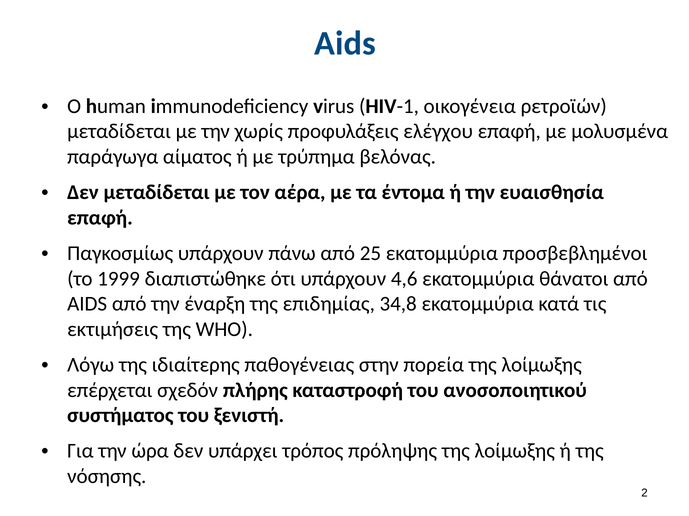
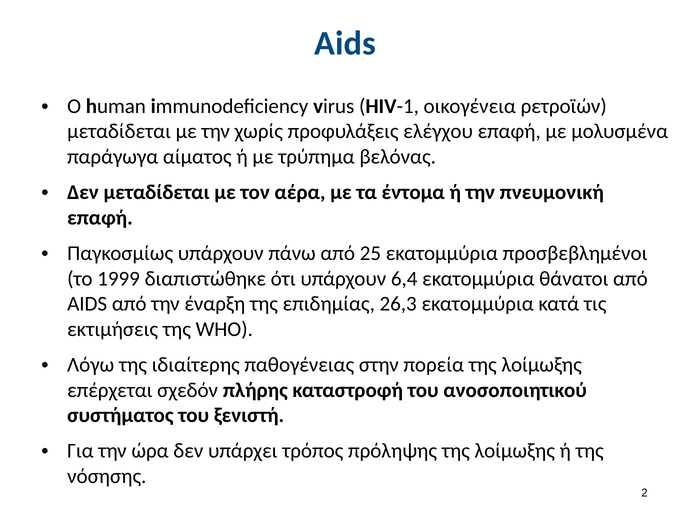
ευαισθησία: ευαισθησία -> πνευμονική
4,6: 4,6 -> 6,4
34,8: 34,8 -> 26,3
